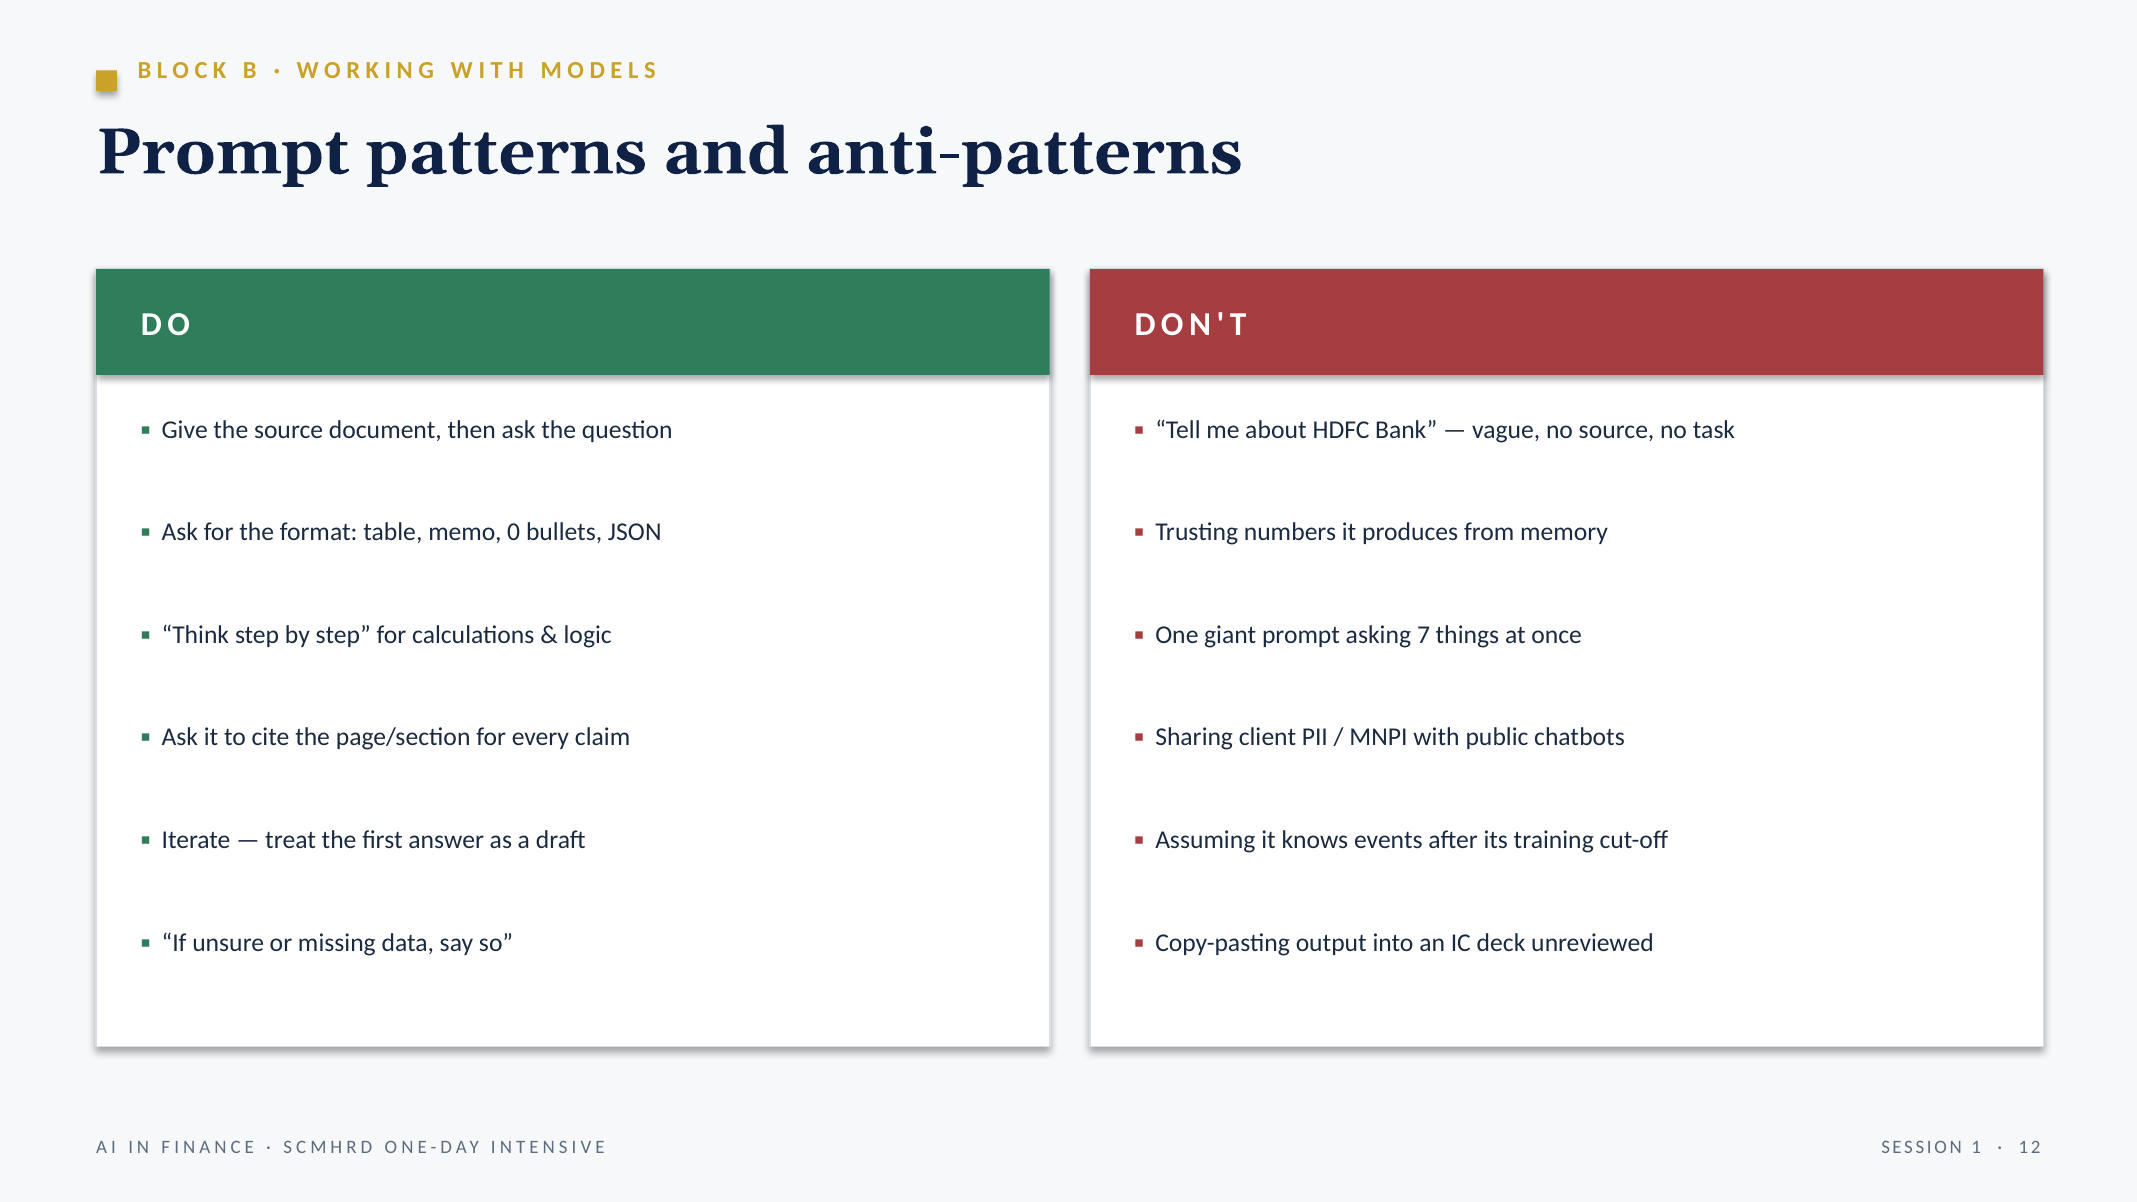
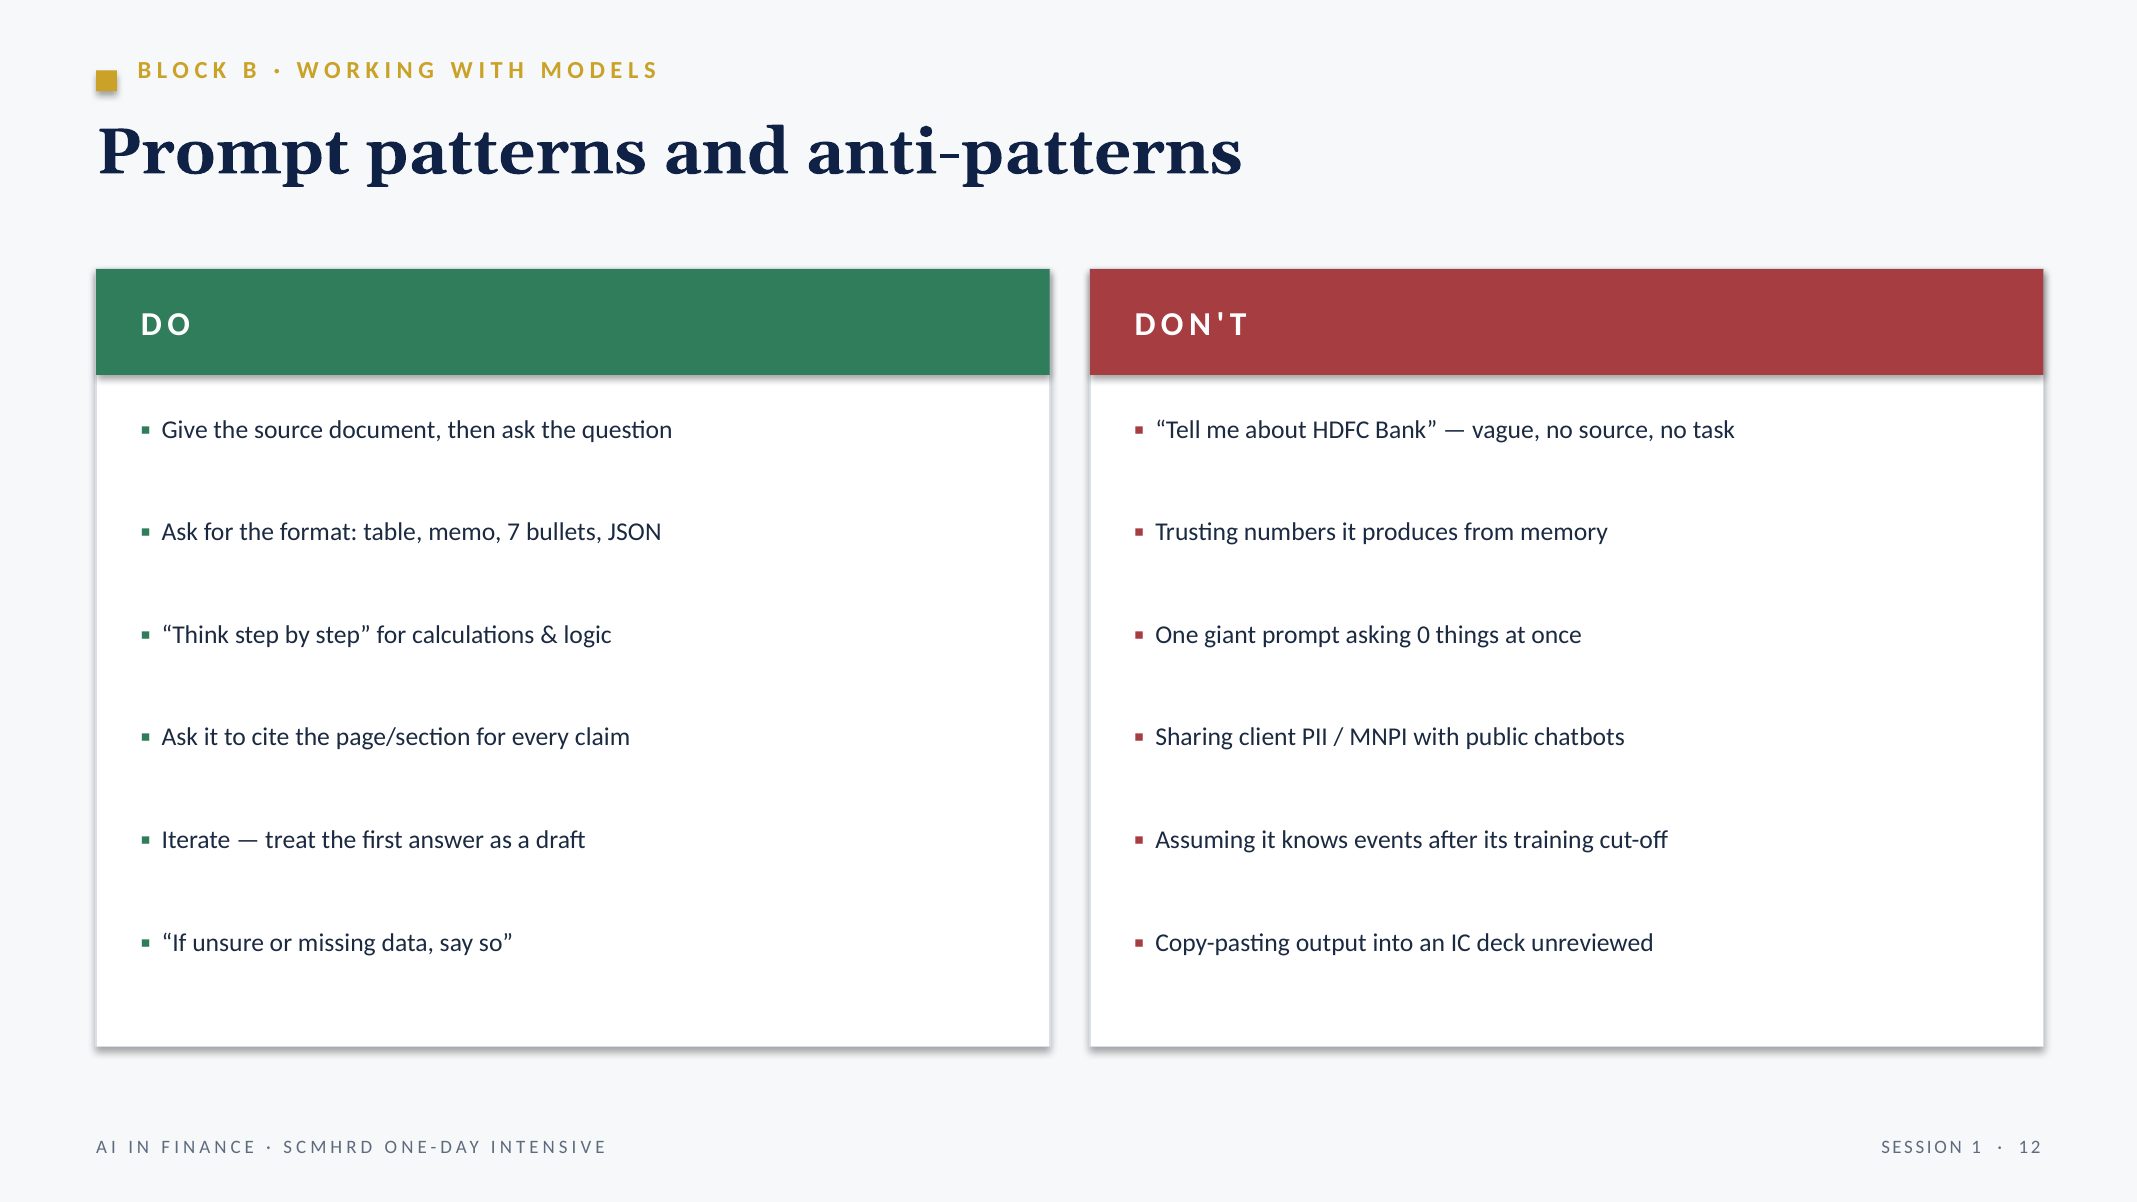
0: 0 -> 7
7: 7 -> 0
